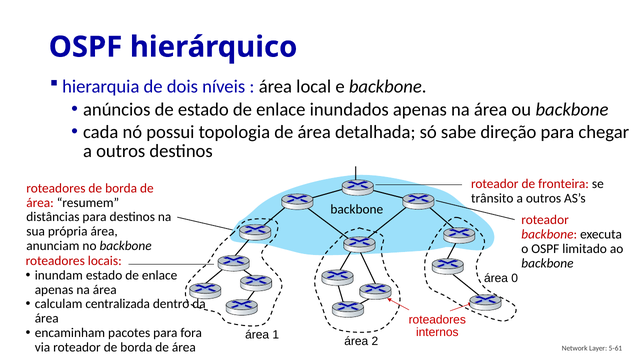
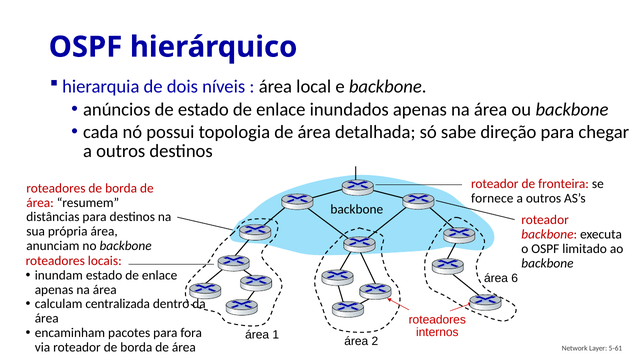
trânsito: trânsito -> fornece
0: 0 -> 6
